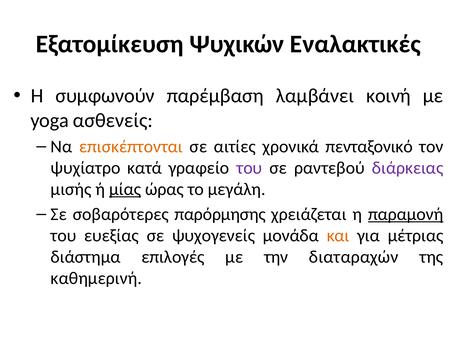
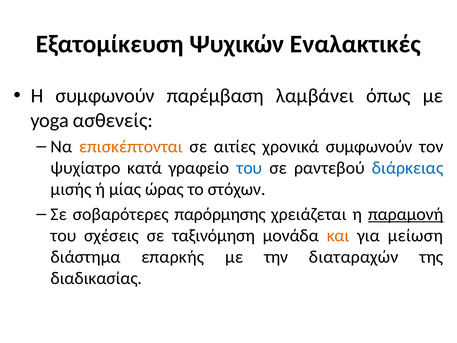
κοινή: κοινή -> όπως
χρονικά πενταξονικό: πενταξονικό -> συμφωνούν
του at (249, 168) colour: purple -> blue
διάρκειας colour: purple -> blue
μίας underline: present -> none
μεγάλη: μεγάλη -> στόχων
ευεξίας: ευεξίας -> σχέσεις
ψυχογενείς: ψυχογενείς -> ταξινόμηση
μέτριας: μέτριας -> μείωση
επιλογές: επιλογές -> επαρκής
καθημερινή: καθημερινή -> διαδικασίας
